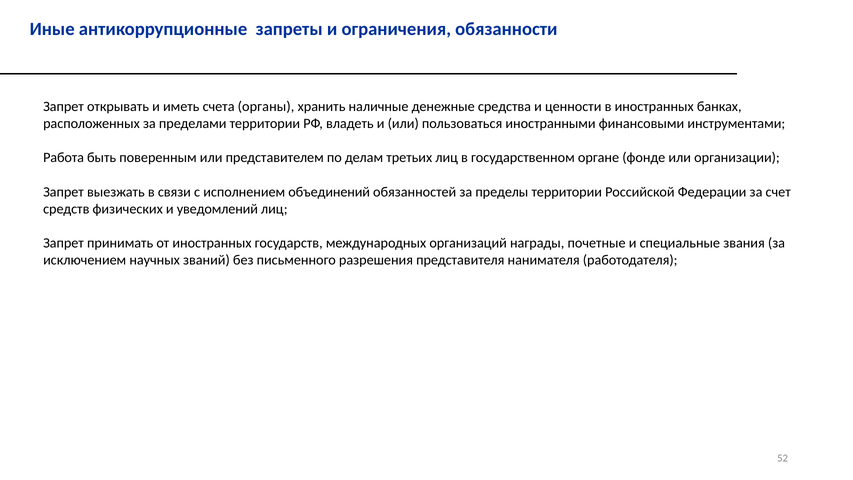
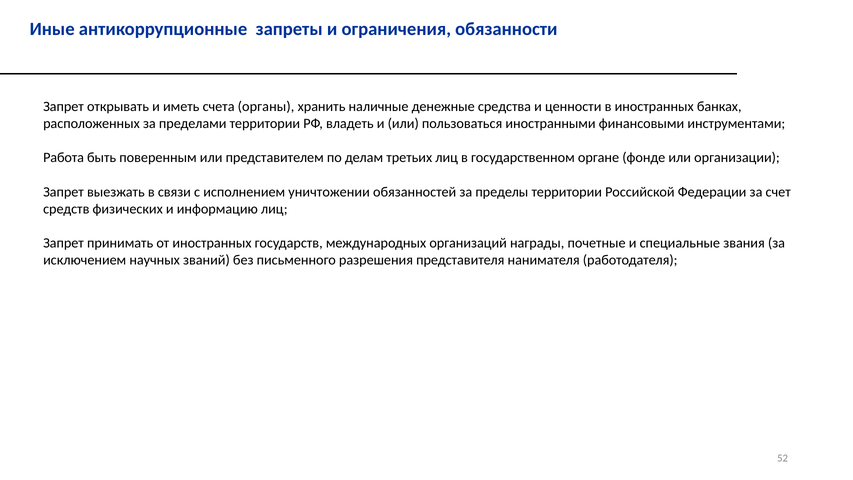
объединений: объединений -> уничтожении
уведомлений: уведомлений -> информацию
